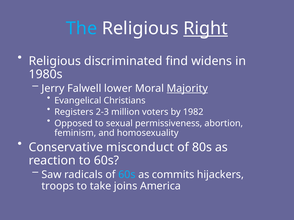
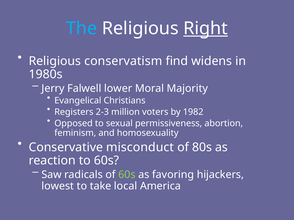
discriminated: discriminated -> conservatism
Majority underline: present -> none
60s at (127, 175) colour: light blue -> light green
commits: commits -> favoring
troops: troops -> lowest
joins: joins -> local
